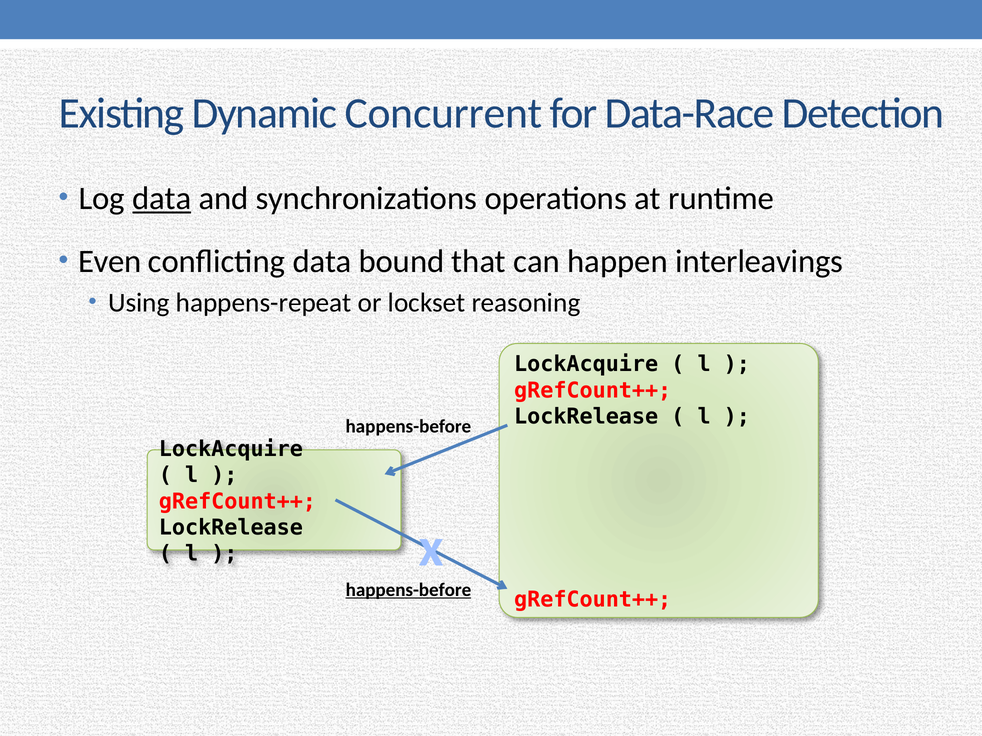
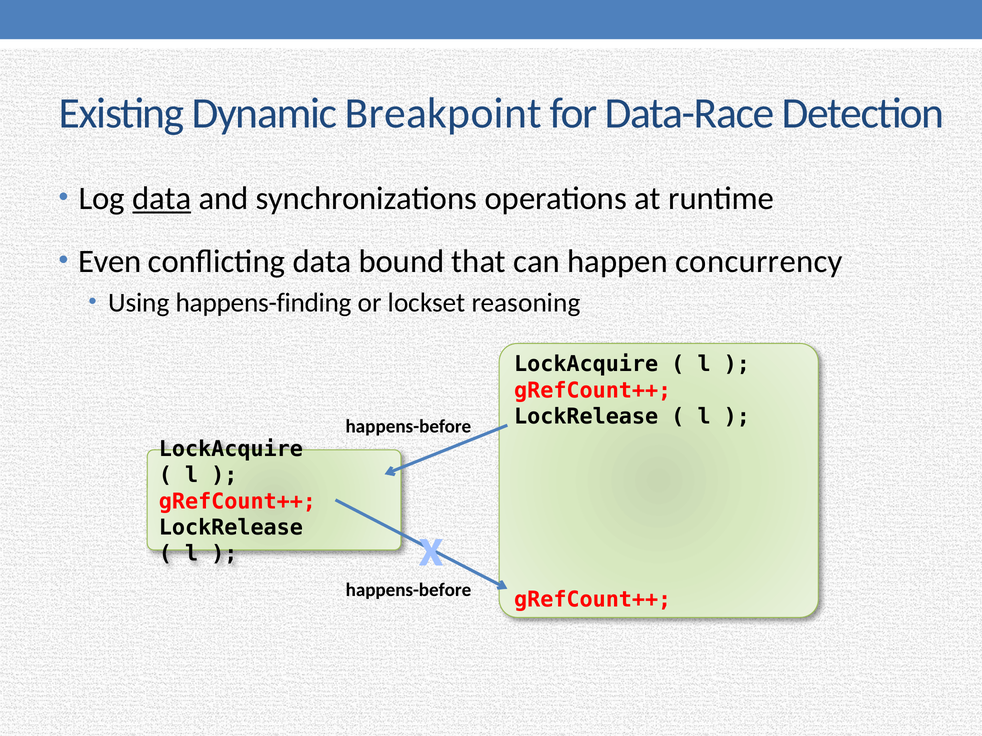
Concurrent: Concurrent -> Breakpoint
interleavings: interleavings -> concurrency
happens-repeat: happens-repeat -> happens-finding
happens-before at (408, 590) underline: present -> none
